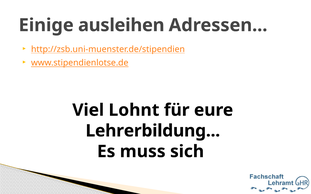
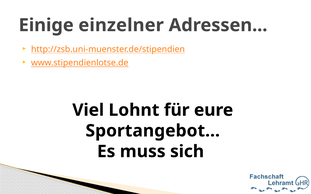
ausleihen: ausleihen -> einzelner
Lehrerbildung: Lehrerbildung -> Sportangebot
